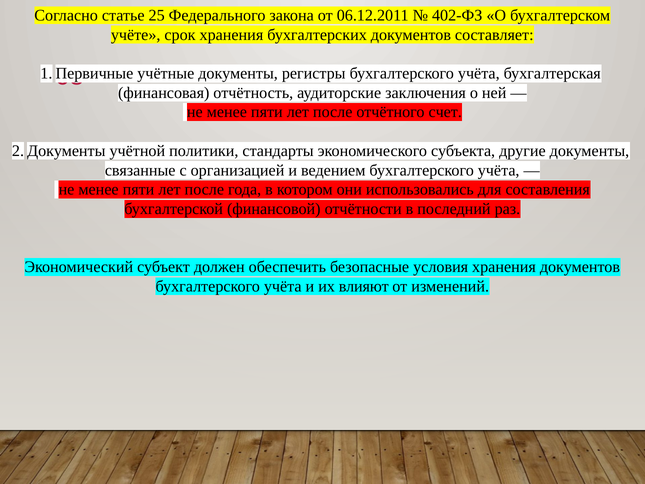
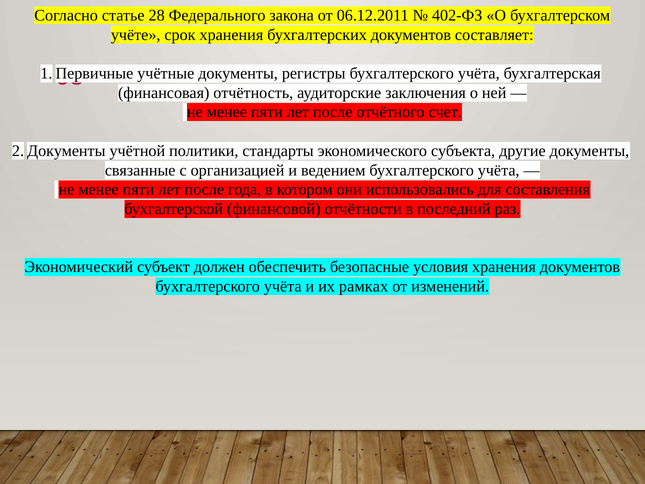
25: 25 -> 28
влияют: влияют -> рамках
